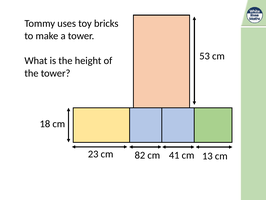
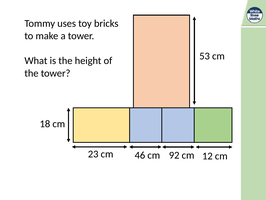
82: 82 -> 46
41: 41 -> 92
13: 13 -> 12
